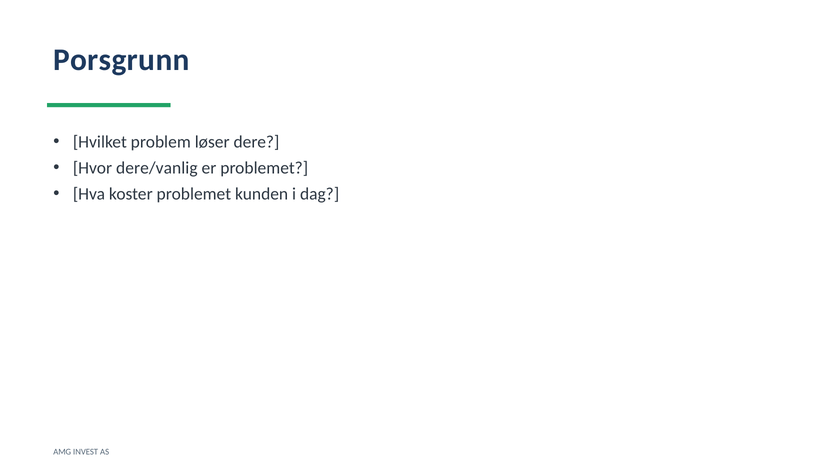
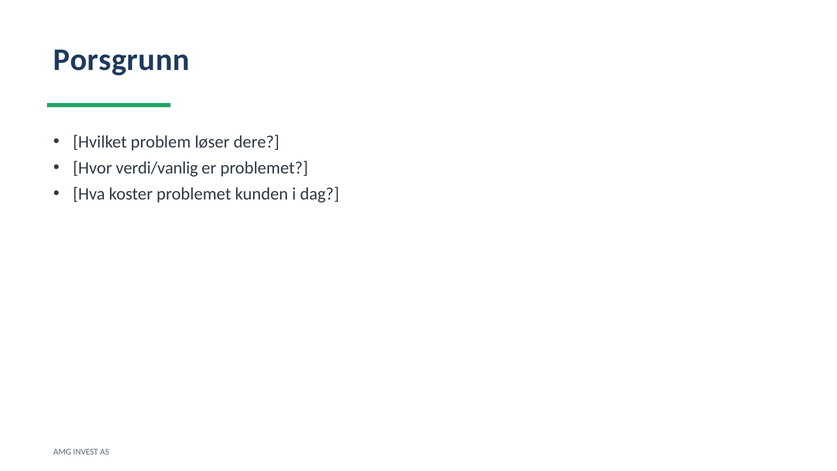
dere/vanlig: dere/vanlig -> verdi/vanlig
